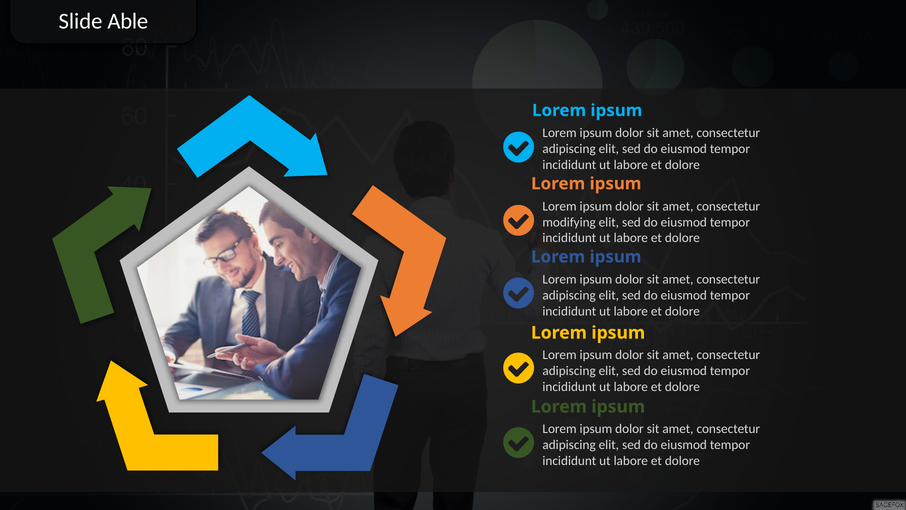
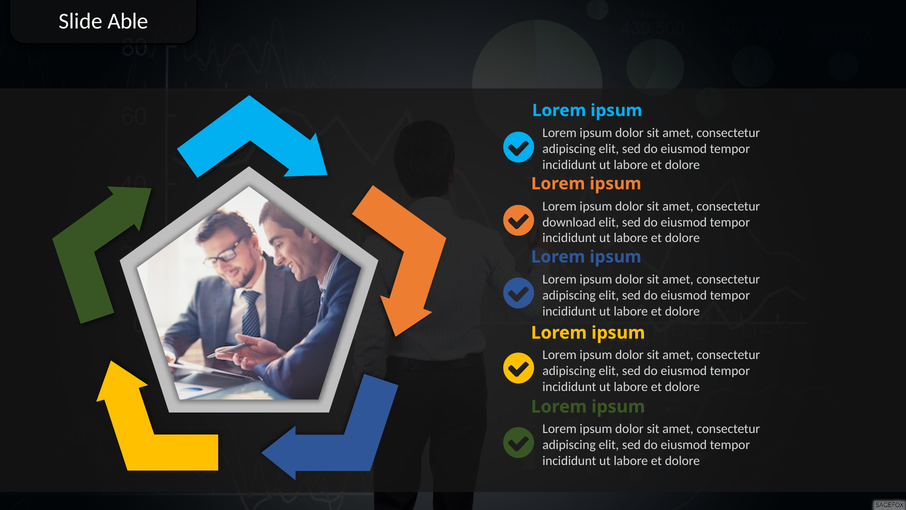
modifying: modifying -> download
